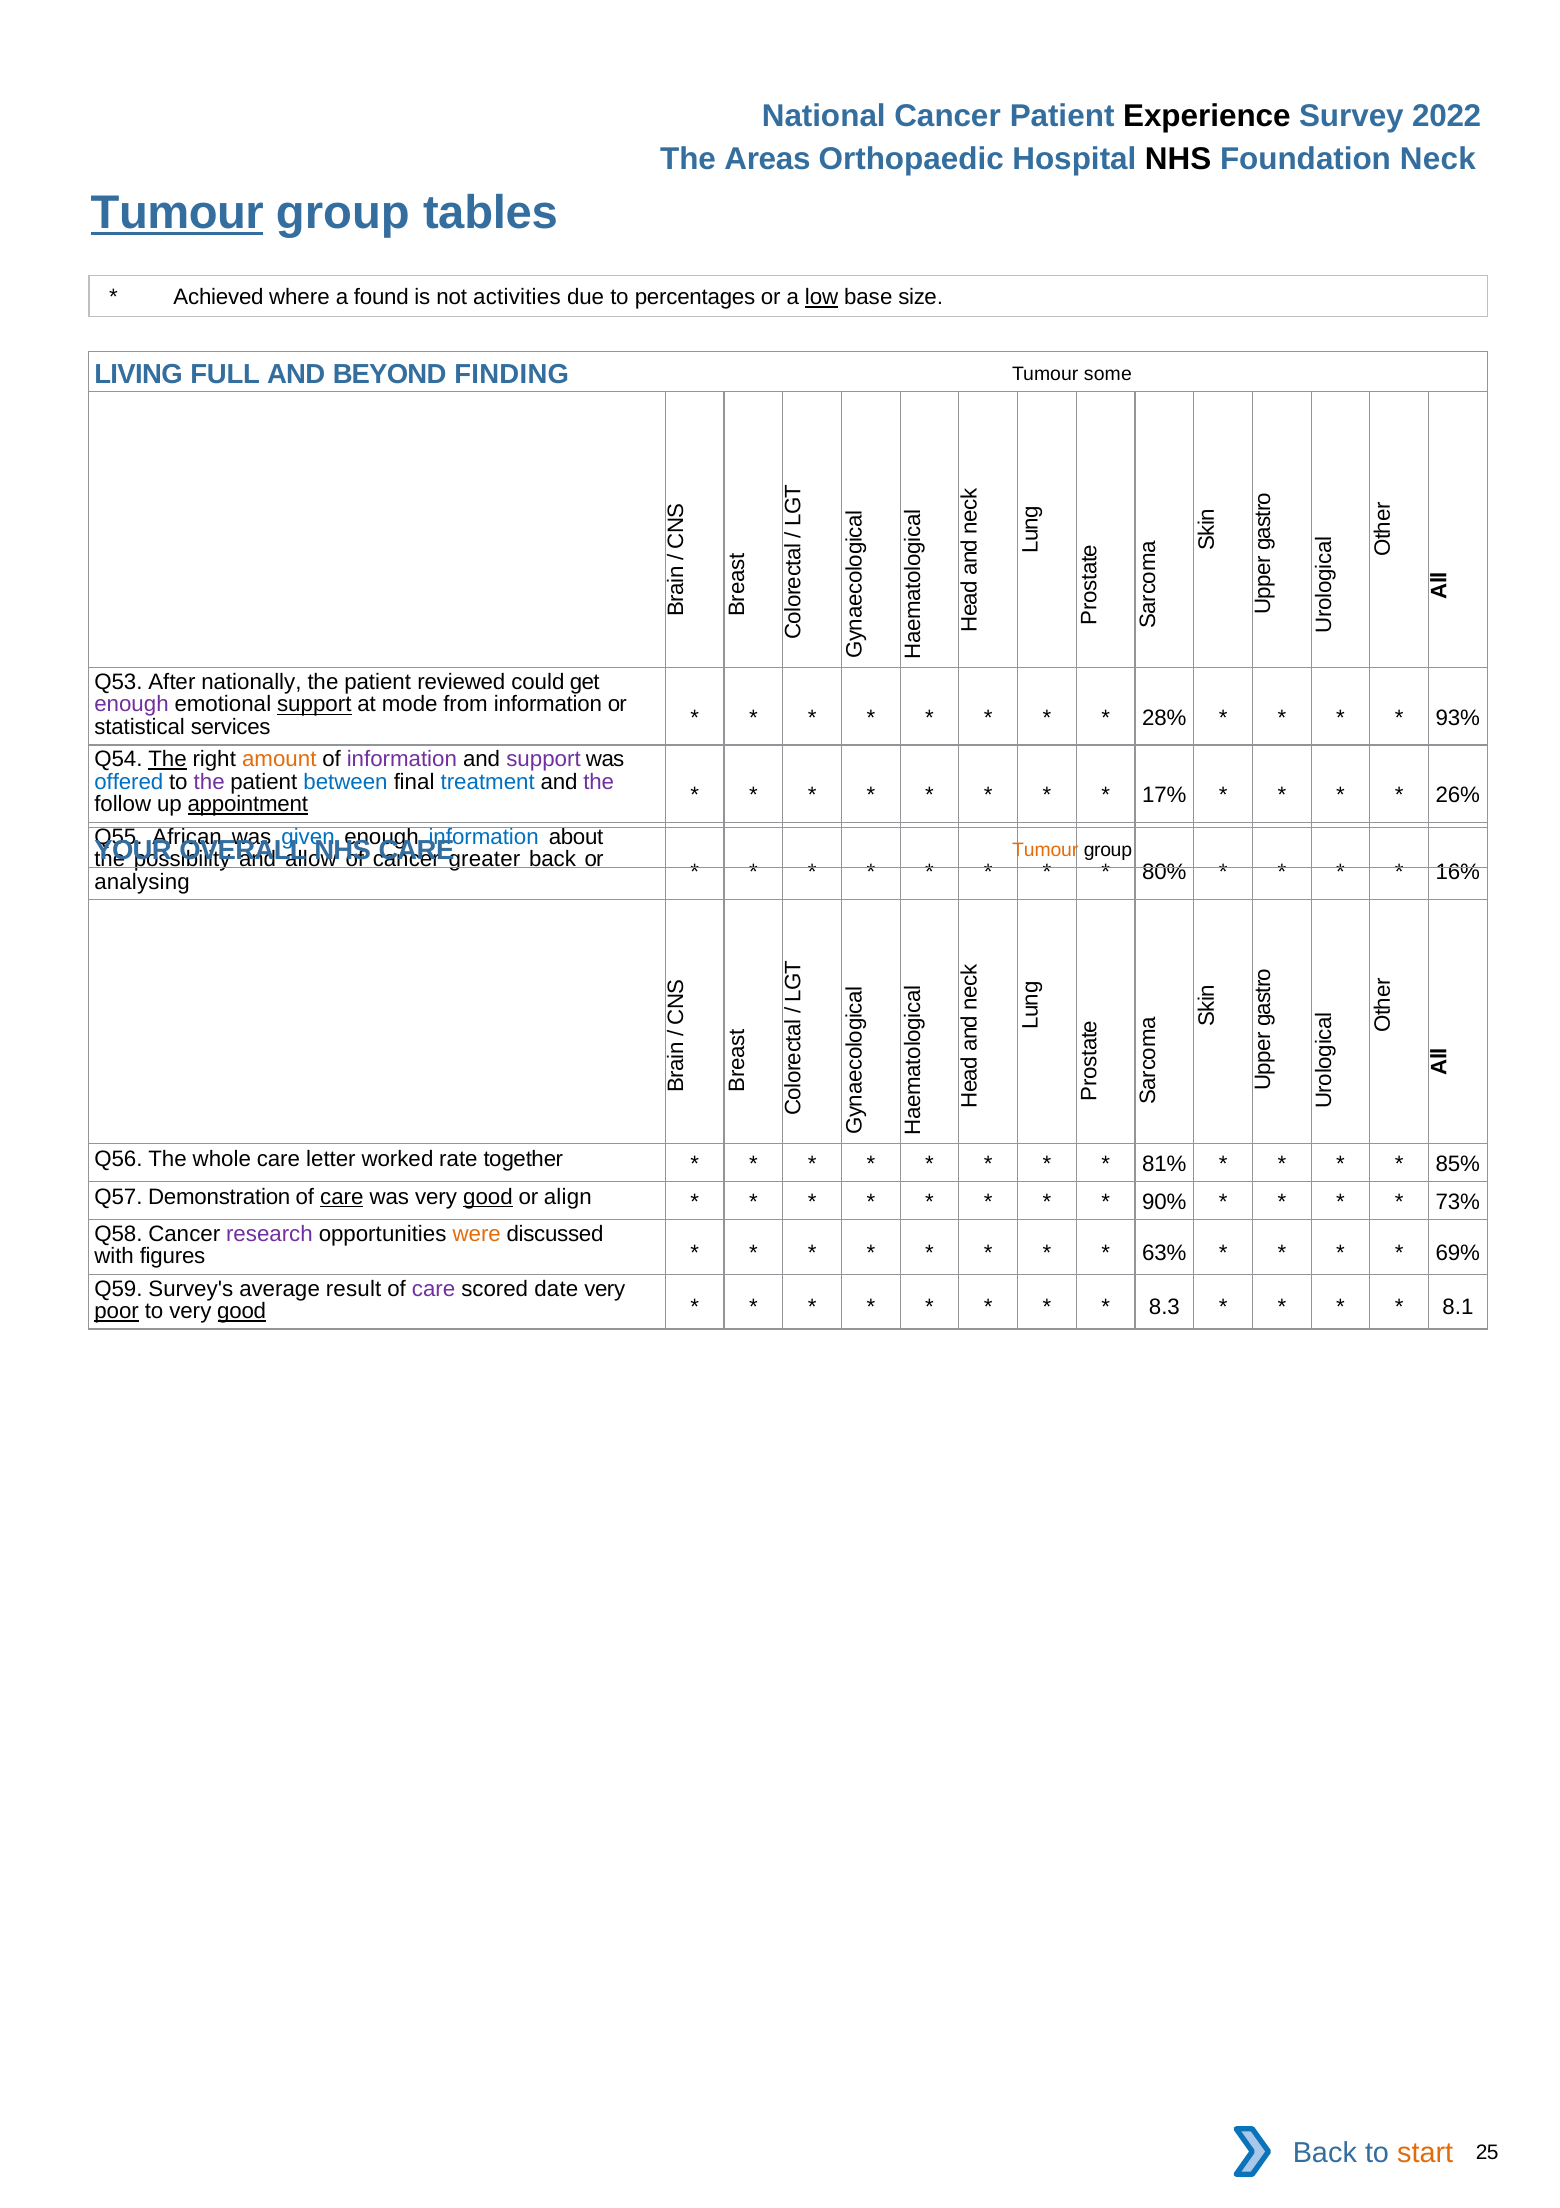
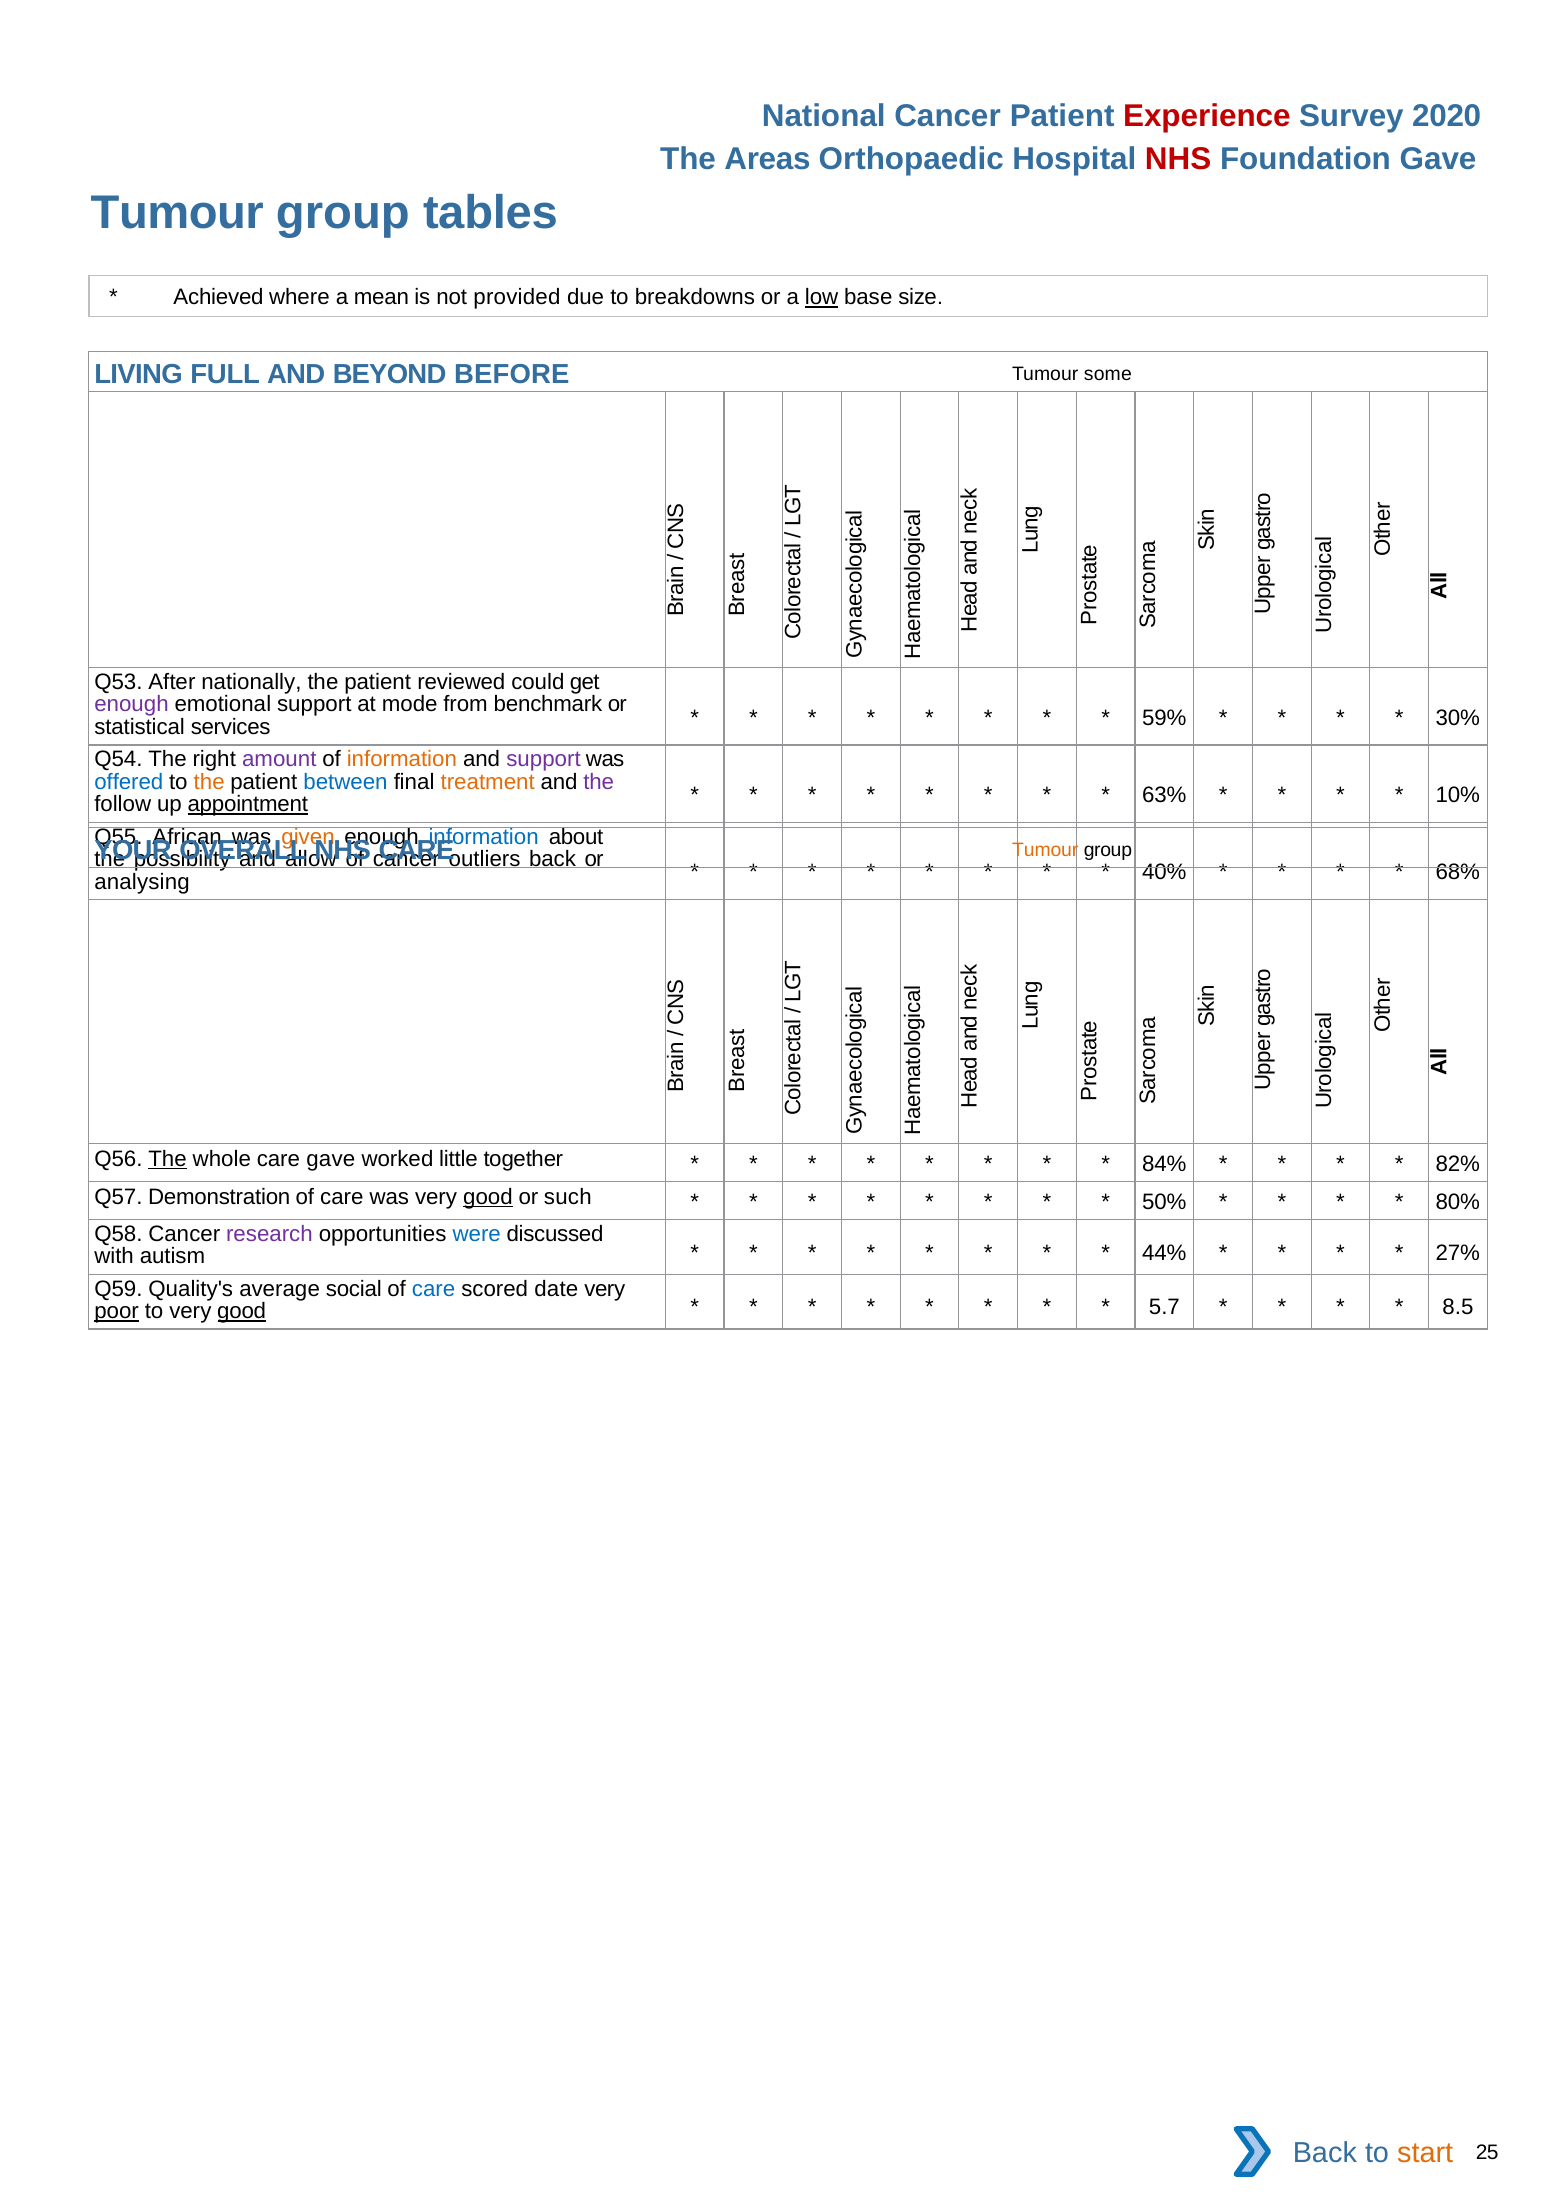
Experience colour: black -> red
2022: 2022 -> 2020
NHS at (1178, 159) colour: black -> red
Foundation Neck: Neck -> Gave
Tumour at (177, 213) underline: present -> none
found: found -> mean
activities: activities -> provided
percentages: percentages -> breakdowns
FINDING: FINDING -> BEFORE
support at (314, 704) underline: present -> none
from information: information -> benchmark
28%: 28% -> 59%
93%: 93% -> 30%
The at (168, 759) underline: present -> none
amount colour: orange -> purple
information at (402, 759) colour: purple -> orange
the at (209, 782) colour: purple -> orange
treatment colour: blue -> orange
17%: 17% -> 63%
26%: 26% -> 10%
given colour: blue -> orange
greater: greater -> outliers
80%: 80% -> 40%
16%: 16% -> 68%
The at (168, 1159) underline: none -> present
care letter: letter -> gave
rate: rate -> little
81%: 81% -> 84%
85%: 85% -> 82%
care at (342, 1197) underline: present -> none
align: align -> such
90%: 90% -> 50%
73%: 73% -> 80%
were colour: orange -> blue
figures: figures -> autism
63%: 63% -> 44%
69%: 69% -> 27%
Survey's: Survey's -> Quality's
result: result -> social
care at (434, 1289) colour: purple -> blue
8.3: 8.3 -> 5.7
8.1: 8.1 -> 8.5
